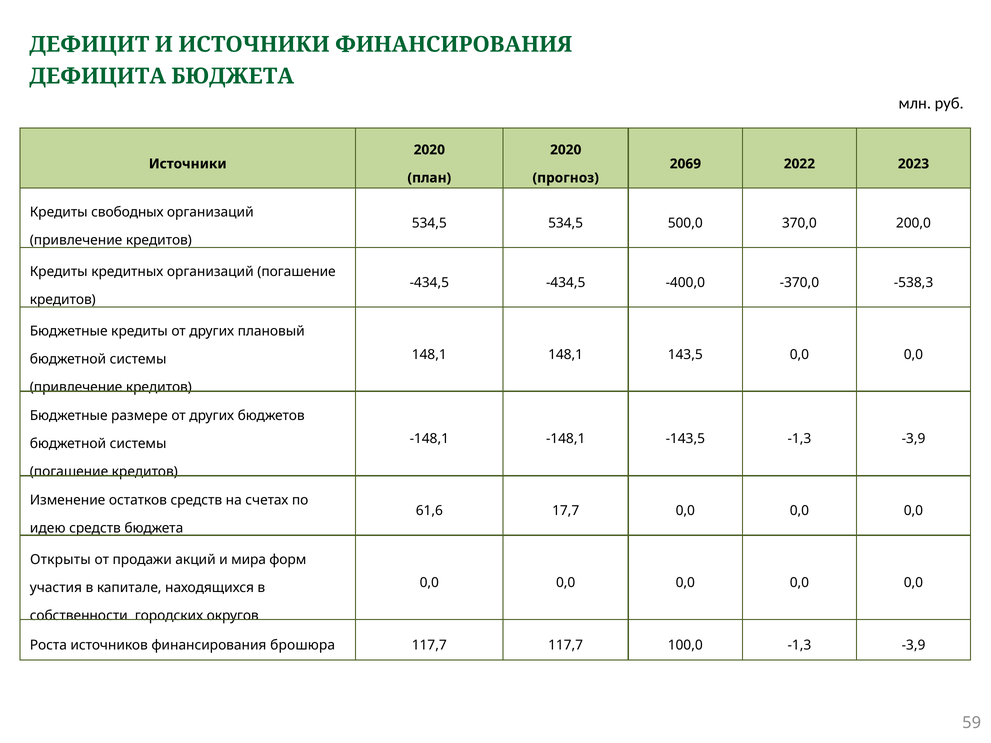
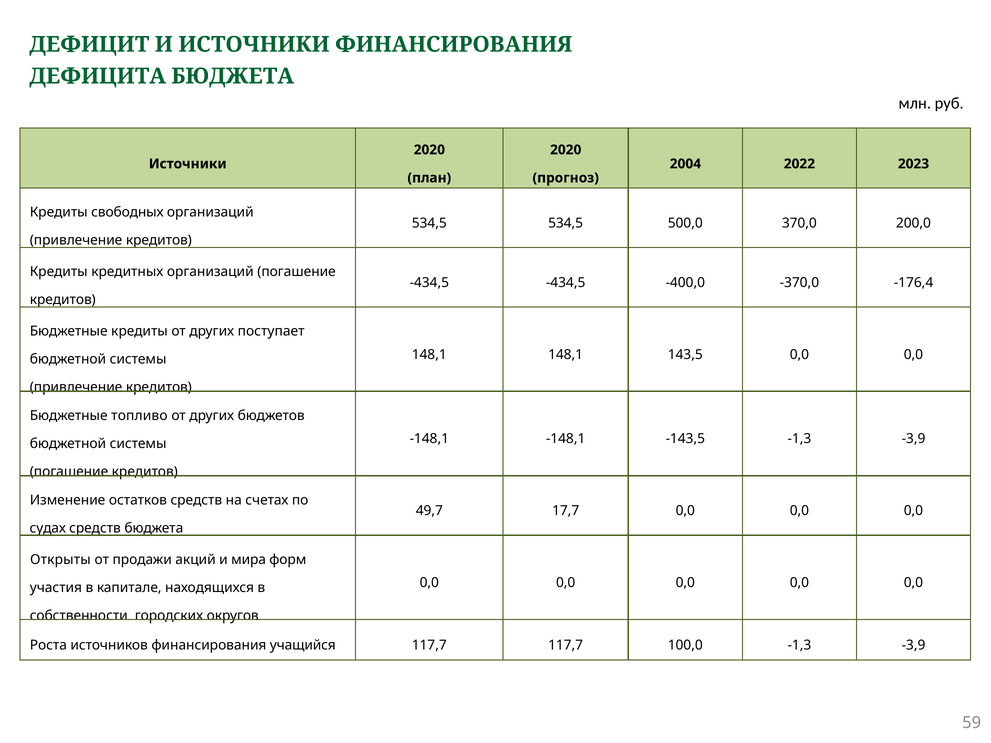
2069: 2069 -> 2004
-538,3: -538,3 -> -176,4
плановый: плановый -> поступает
размере: размере -> топливо
61,6: 61,6 -> 49,7
идею: идею -> судах
брошюра: брошюра -> учащийся
